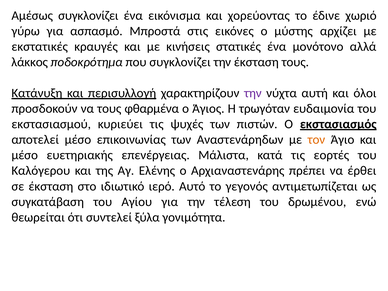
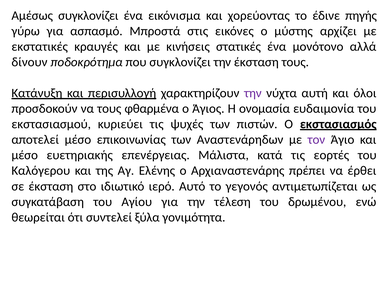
χωριό: χωριό -> πηγής
λάκκος: λάκκος -> δίνουν
τρωγόταν: τρωγόταν -> ονομασία
τον colour: orange -> purple
